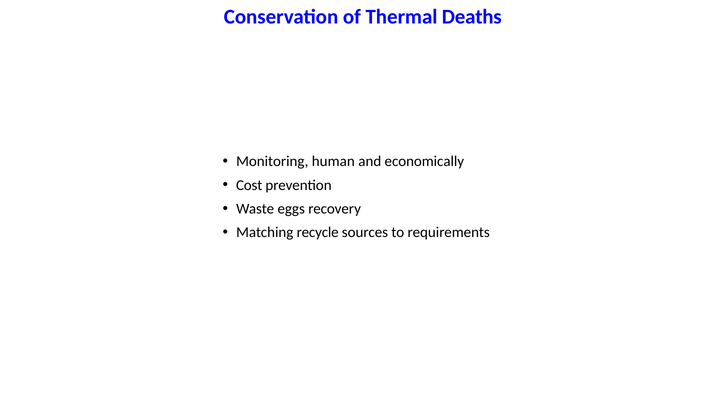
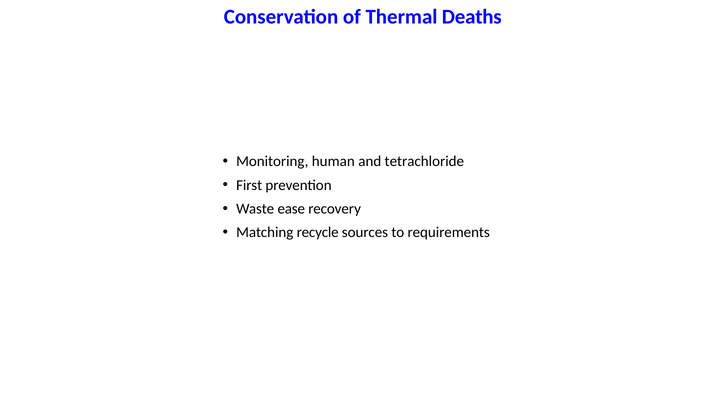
economically: economically -> tetrachloride
Cost: Cost -> First
eggs: eggs -> ease
